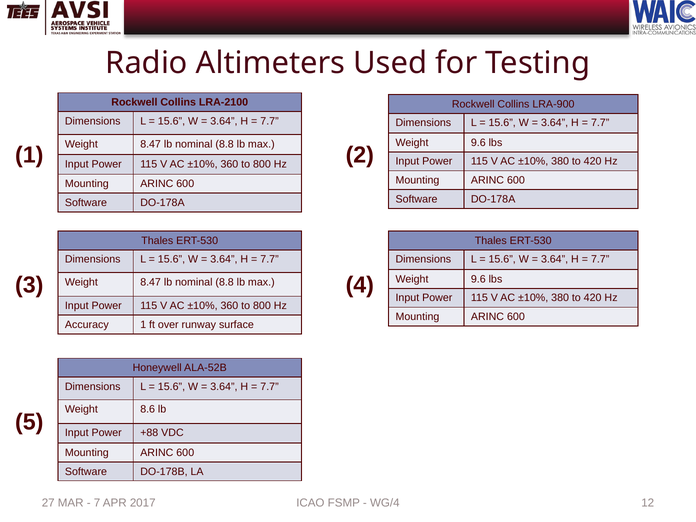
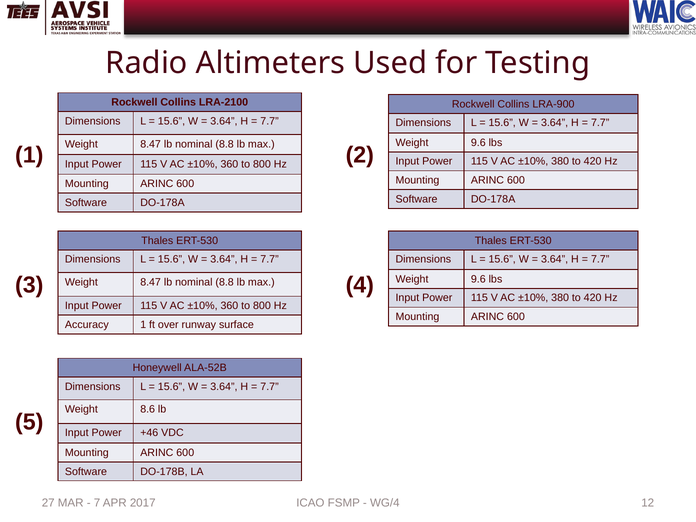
+88: +88 -> +46
